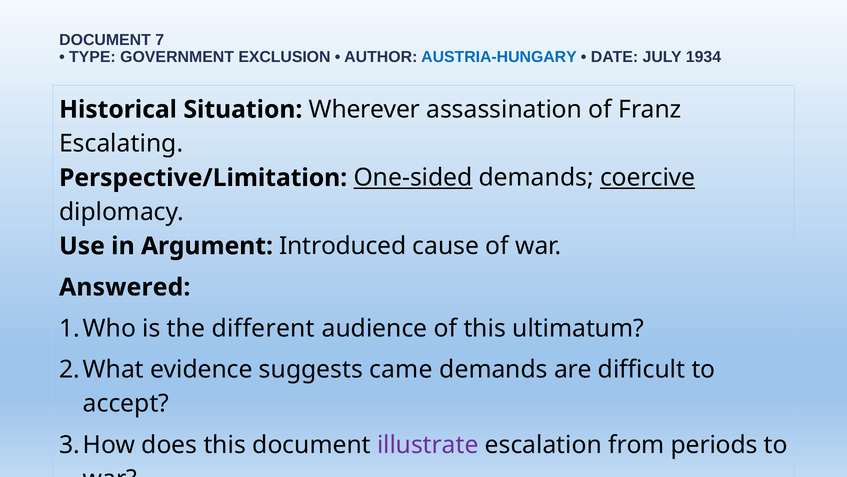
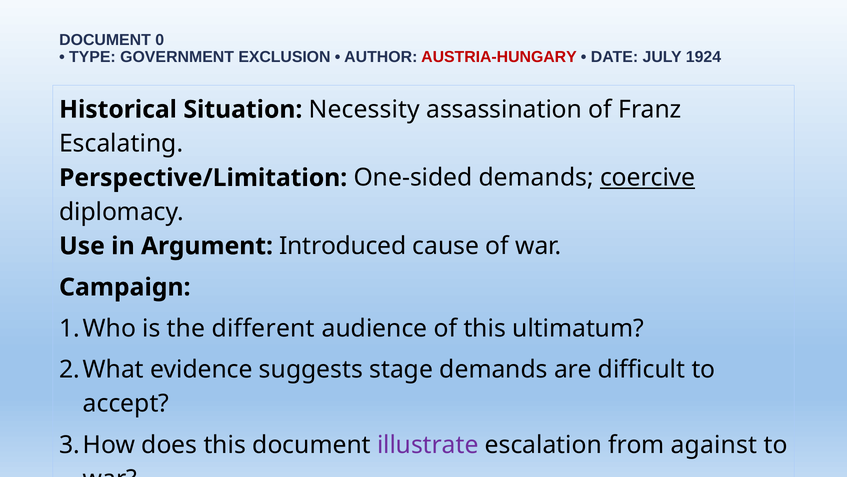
7: 7 -> 0
AUSTRIA-HUNGARY colour: blue -> red
1934: 1934 -> 1924
Wherever: Wherever -> Necessity
One-sided underline: present -> none
Answered: Answered -> Campaign
came: came -> stage
periods: periods -> against
